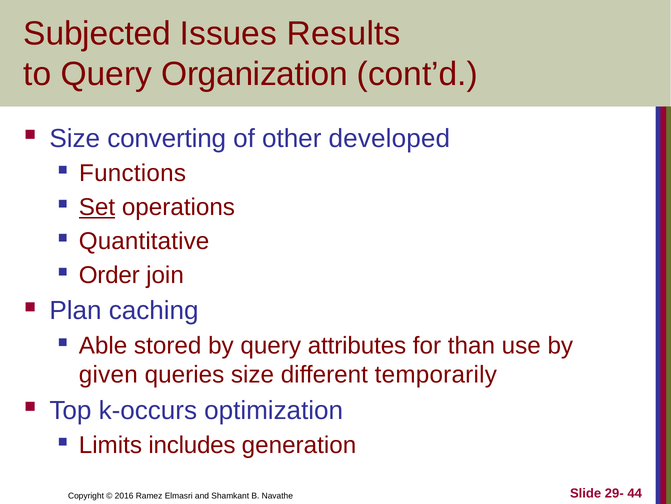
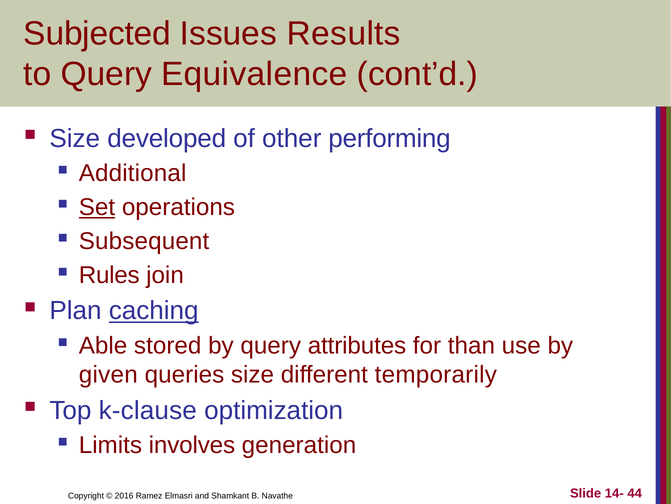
Organization: Organization -> Equivalence
converting: converting -> developed
developed: developed -> performing
Functions: Functions -> Additional
Quantitative: Quantitative -> Subsequent
Order: Order -> Rules
caching underline: none -> present
k-occurs: k-occurs -> k-clause
includes: includes -> involves
29-: 29- -> 14-
